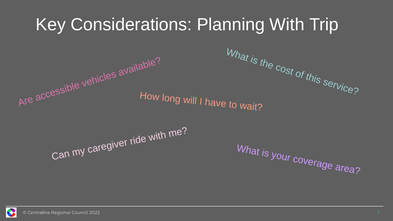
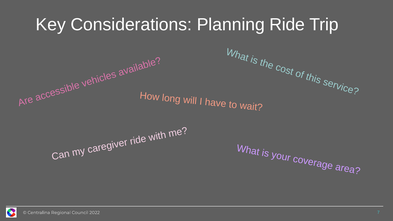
Planning With: With -> Ride
